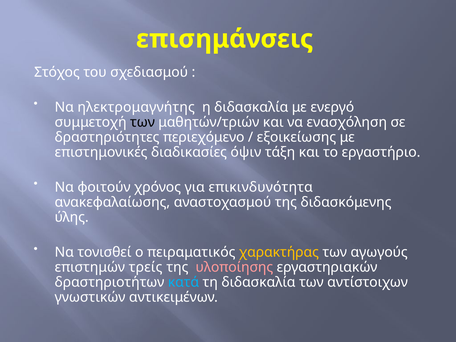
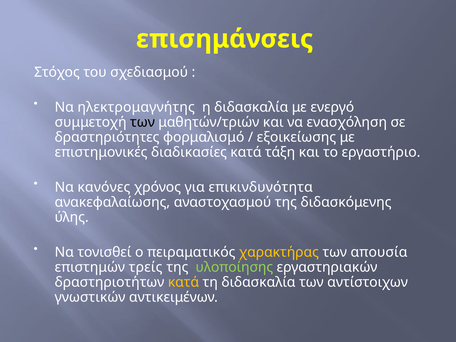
περιεχόμενο: περιεχόμενο -> φορμαλισμό
διαδικασίες όψιν: όψιν -> κατά
φοιτούν: φοιτούν -> κανόνες
αγωγούς: αγωγούς -> απουσία
υλοποίησης colour: pink -> light green
κατά at (184, 282) colour: light blue -> yellow
